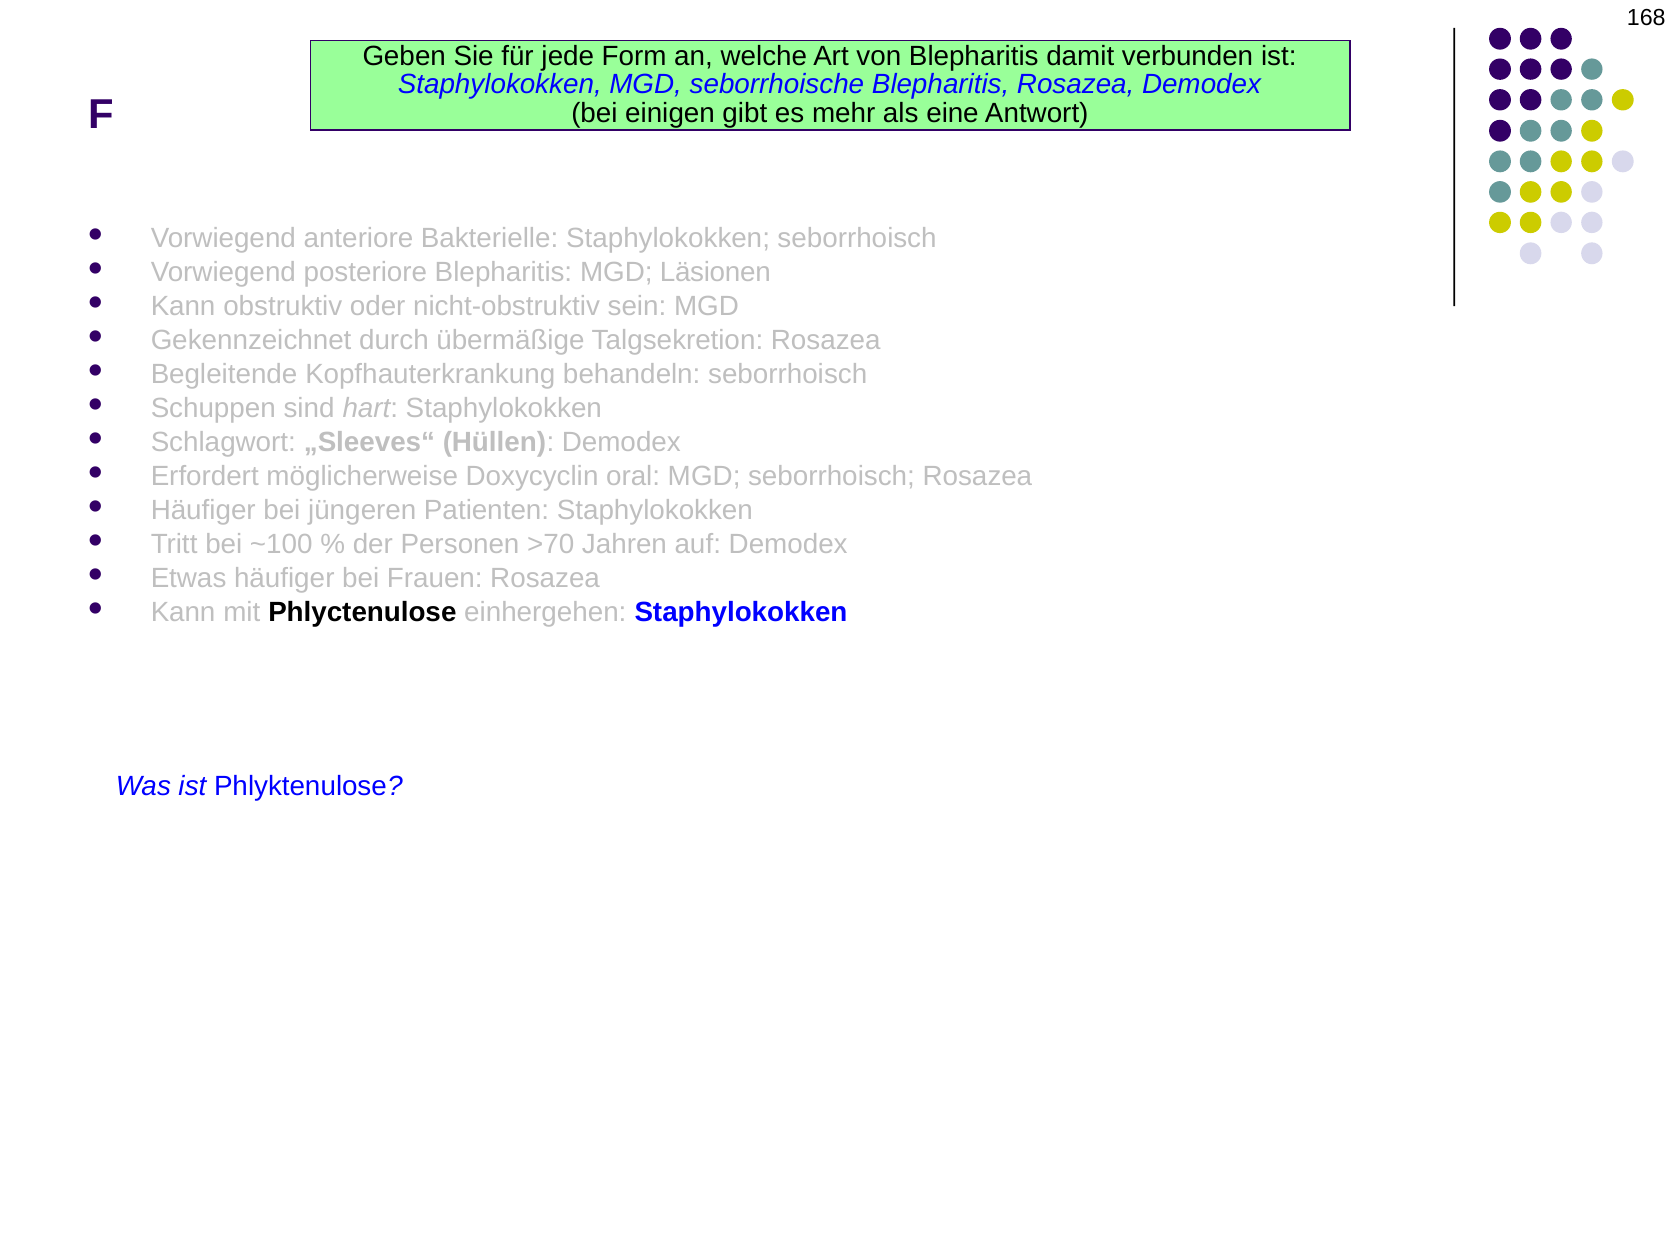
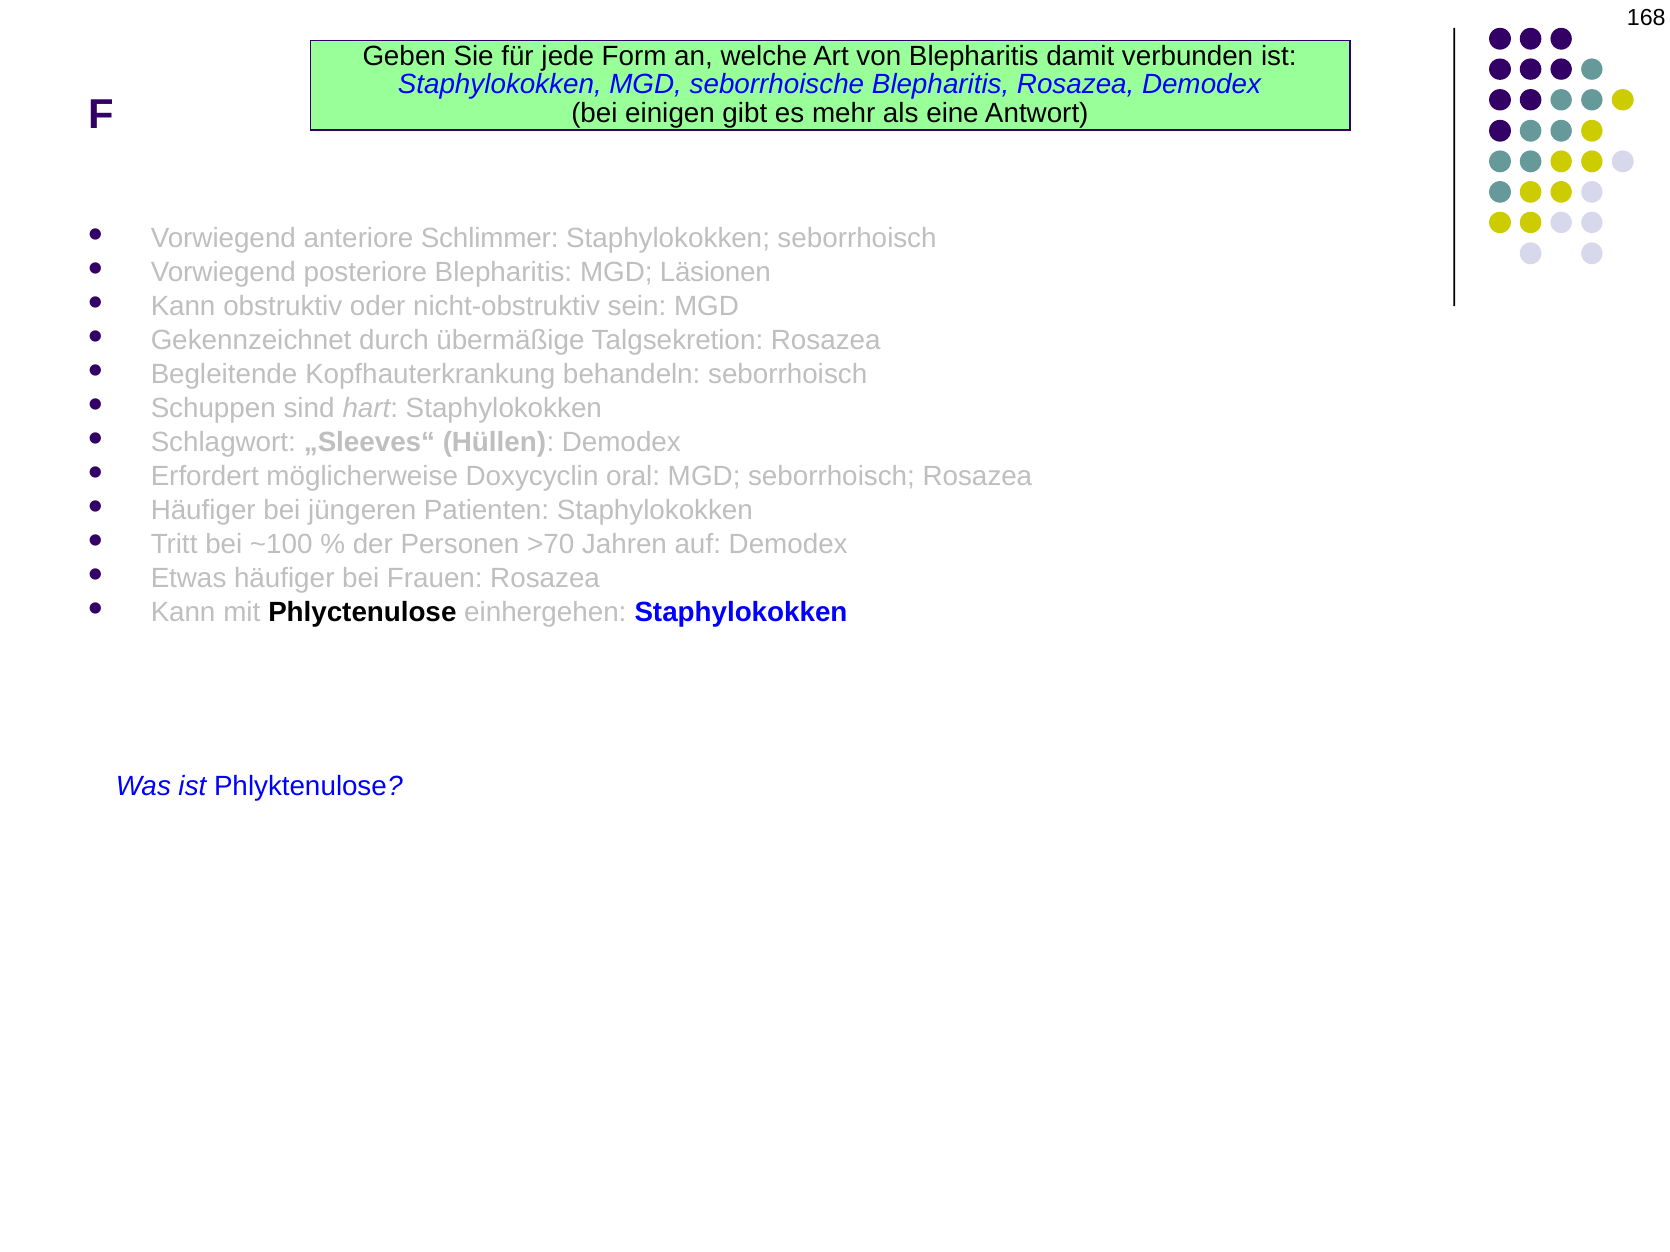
Bakterielle: Bakterielle -> Schlimmer
